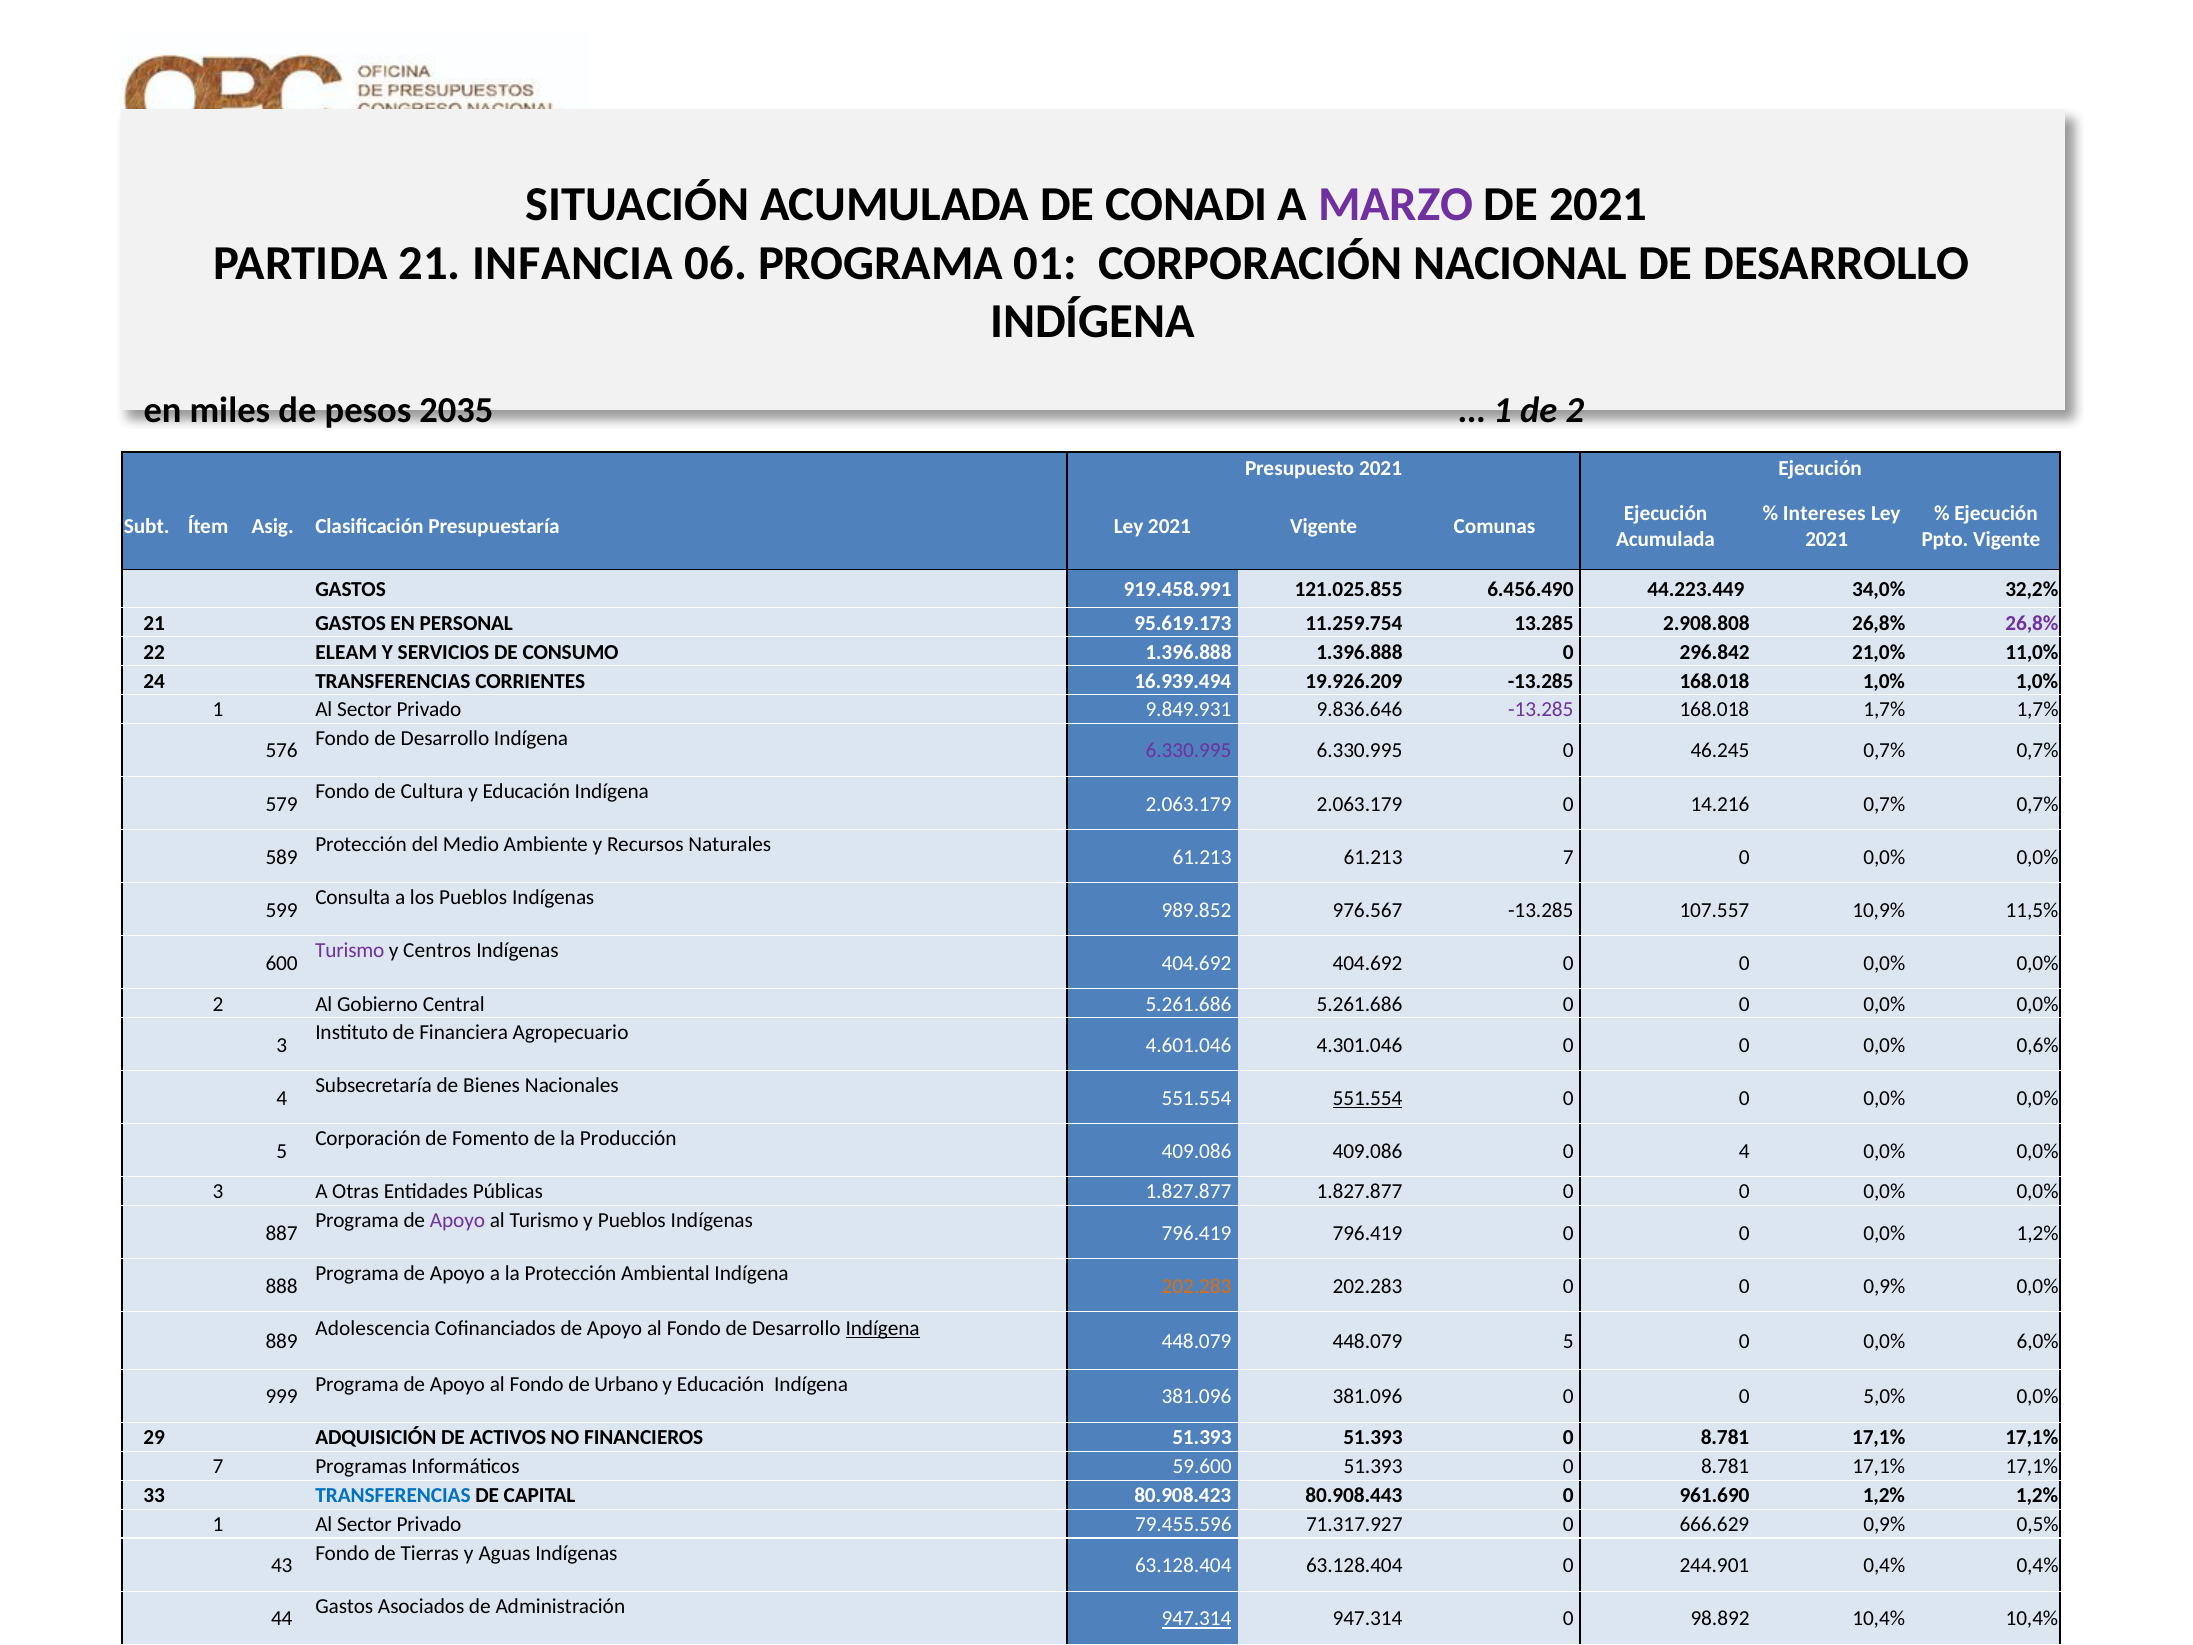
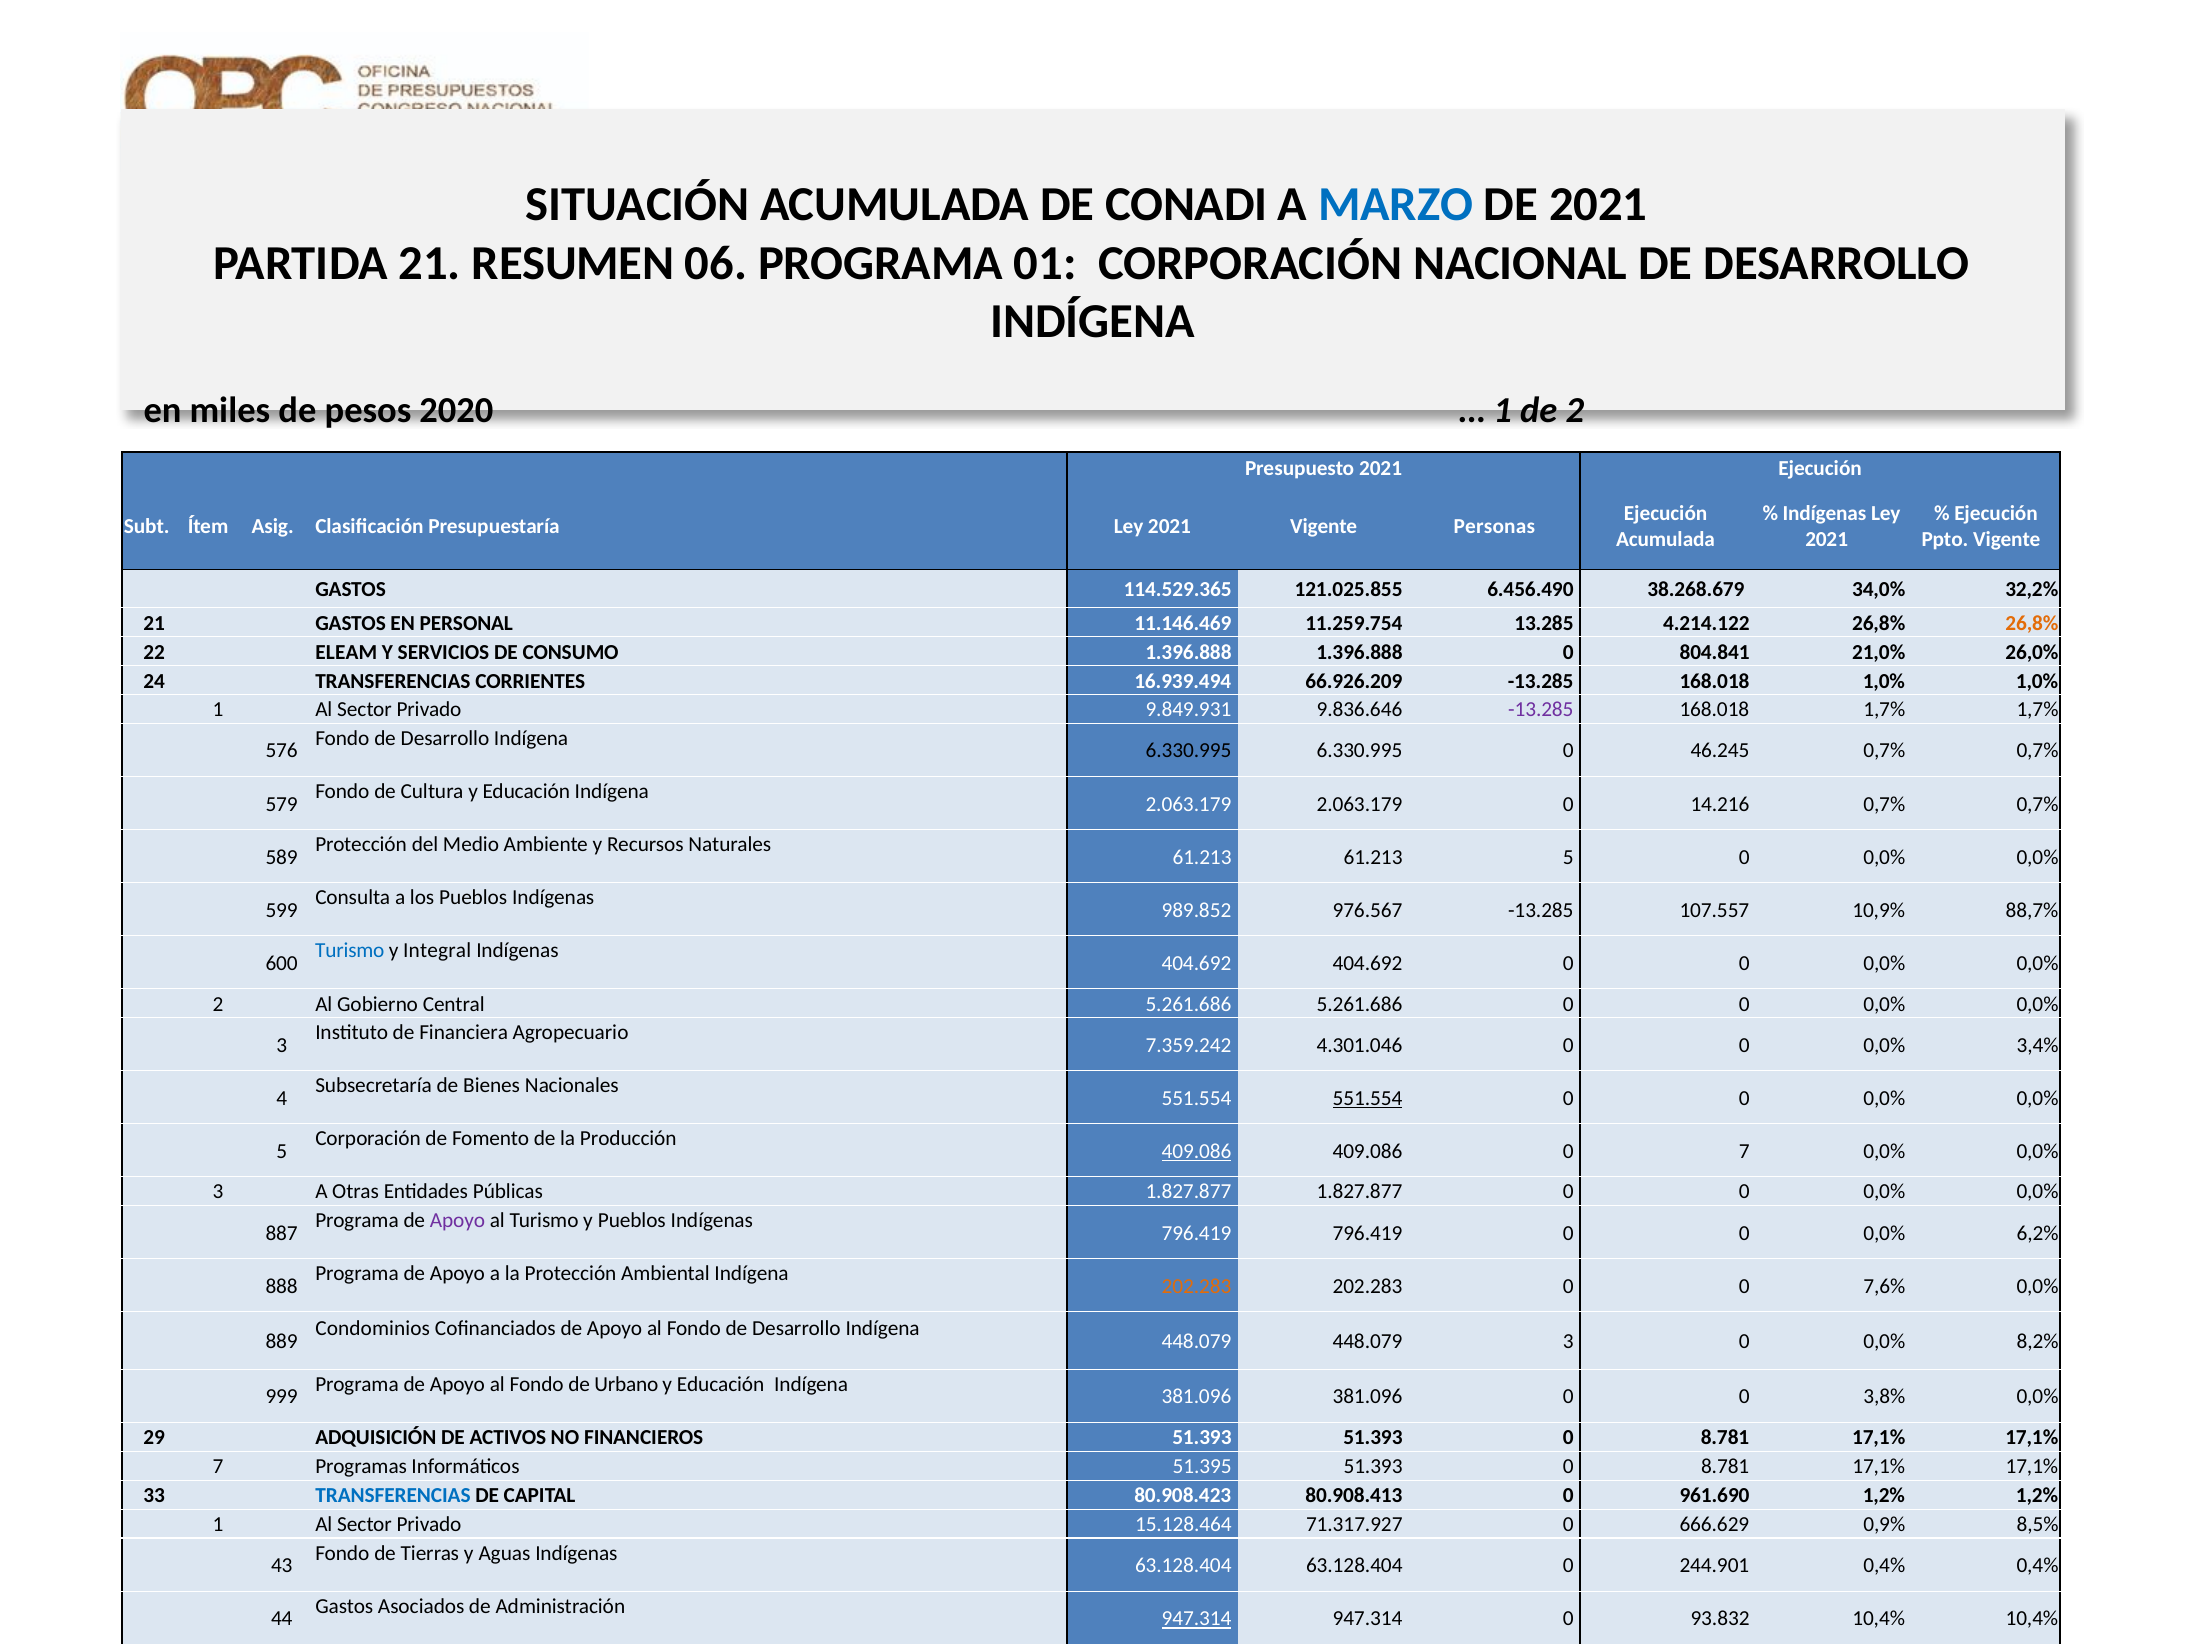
MARZO colour: purple -> blue
INFANCIA: INFANCIA -> RESUMEN
2035: 2035 -> 2020
Intereses at (1824, 513): Intereses -> Indígenas
Comunas: Comunas -> Personas
919.458.991: 919.458.991 -> 114.529.365
44.223.449: 44.223.449 -> 38.268.679
95.619.173: 95.619.173 -> 11.146.469
2.908.808: 2.908.808 -> 4.214.122
26,8% at (2032, 623) colour: purple -> orange
296.842: 296.842 -> 804.841
11,0%: 11,0% -> 26,0%
19.926.209: 19.926.209 -> 66.926.209
6.330.995 at (1188, 751) colour: purple -> black
61.213 7: 7 -> 5
11,5%: 11,5% -> 88,7%
Turismo at (350, 950) colour: purple -> blue
Centros: Centros -> Integral
4.601.046: 4.601.046 -> 7.359.242
0,6%: 0,6% -> 3,4%
409.086 at (1197, 1151) underline: none -> present
0 4: 4 -> 7
0,0% 1,2%: 1,2% -> 6,2%
0 0,9%: 0,9% -> 7,6%
Adolescencia: Adolescencia -> Condominios
Indígena at (883, 1328) underline: present -> none
448.079 5: 5 -> 3
6,0%: 6,0% -> 8,2%
5,0%: 5,0% -> 3,8%
59.600: 59.600 -> 51.395
80.908.443: 80.908.443 -> 80.908.413
79.455.596: 79.455.596 -> 15.128.464
0,5%: 0,5% -> 8,5%
98.892: 98.892 -> 93.832
